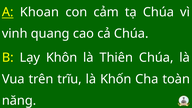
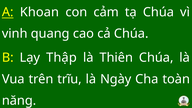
Khôn: Khôn -> Thập
Khốn: Khốn -> Ngày
